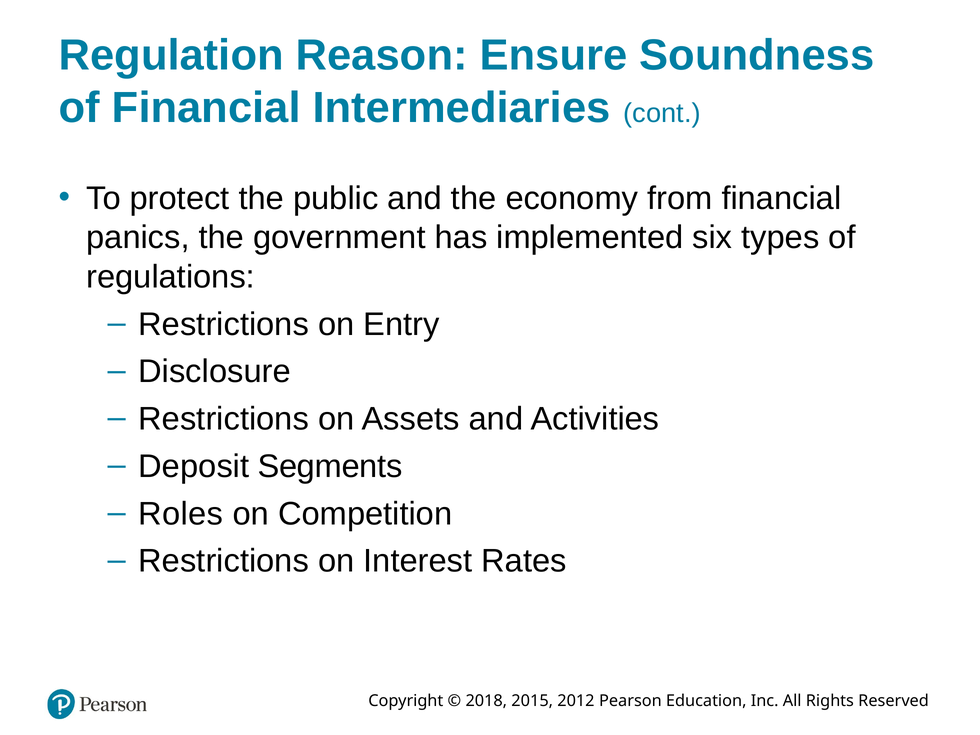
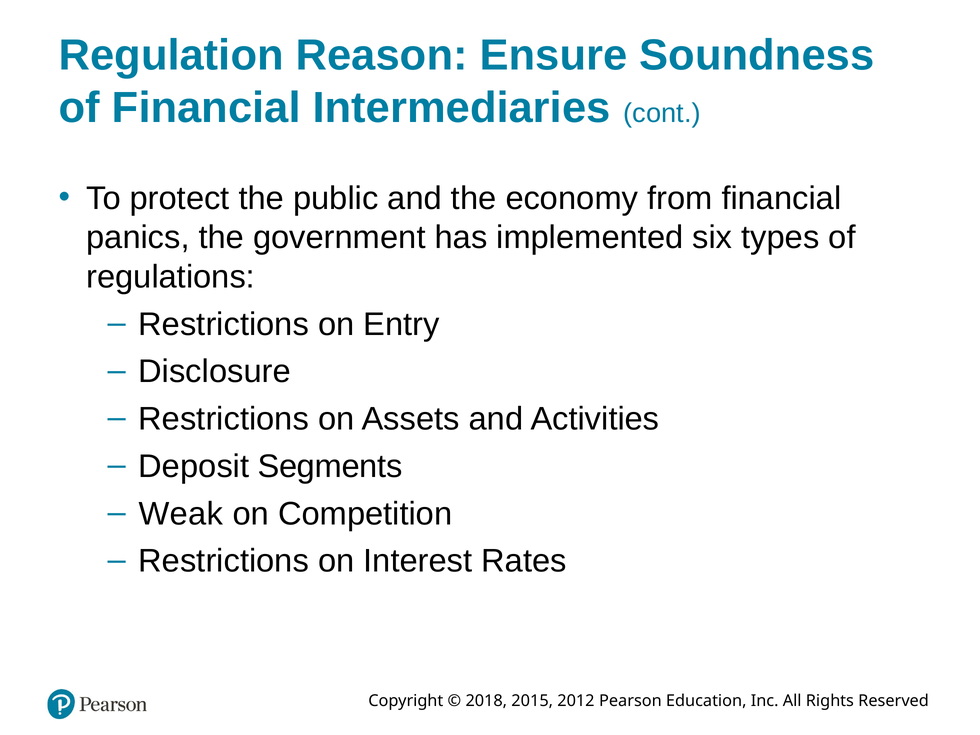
Roles: Roles -> Weak
